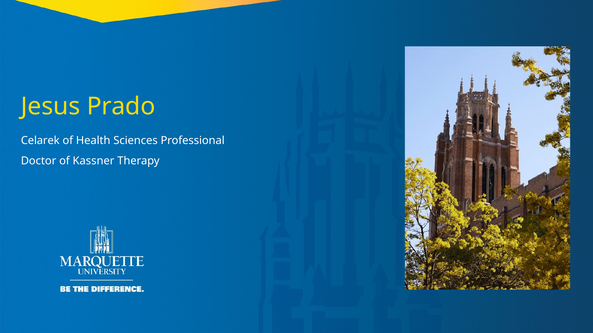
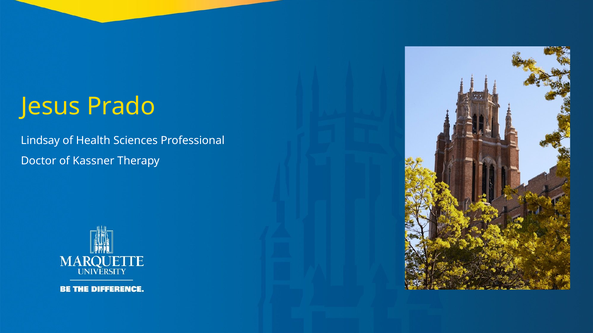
Celarek: Celarek -> Lindsay
